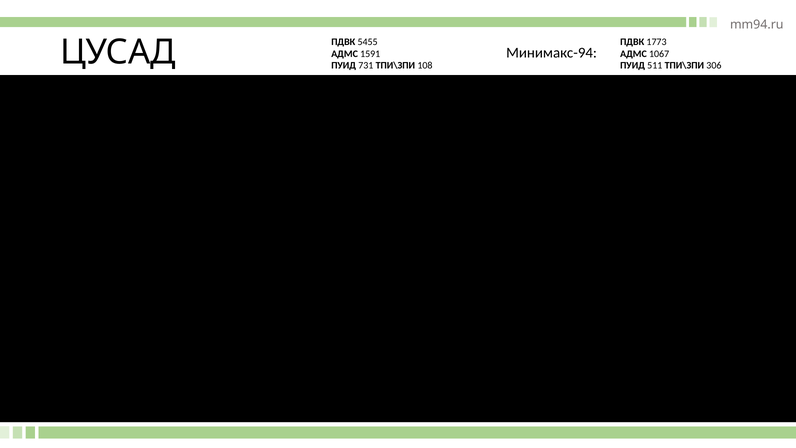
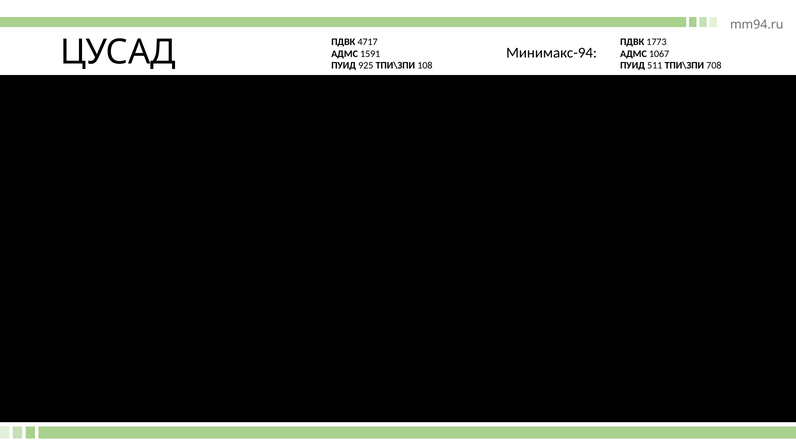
5455: 5455 -> 4717
731: 731 -> 925
306: 306 -> 708
